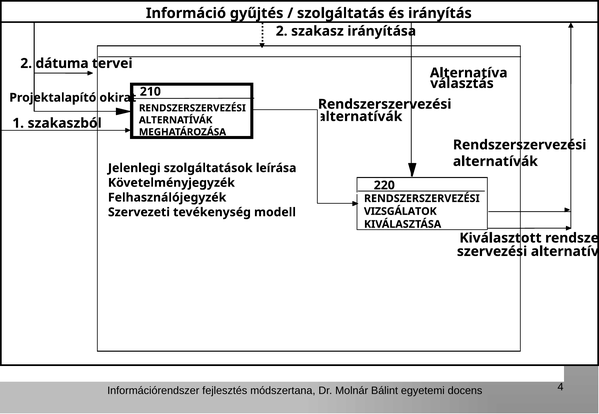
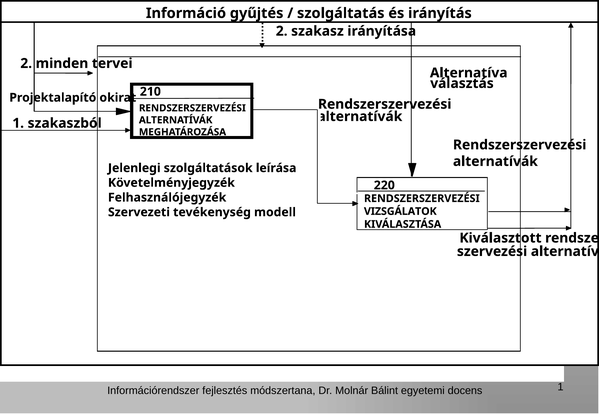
dátuma: dátuma -> minden
docens 4: 4 -> 1
